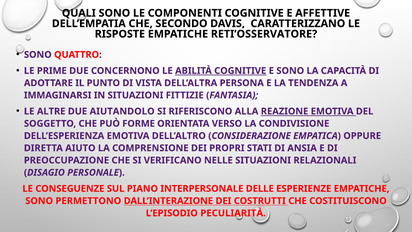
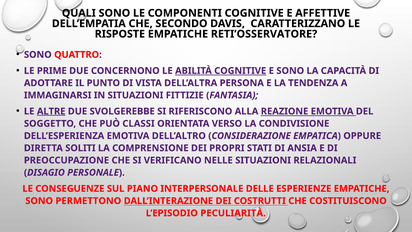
ALTRE underline: none -> present
AIUTANDOLO: AIUTANDOLO -> SVOLGEREBBE
FORME: FORME -> CLASSI
AIUTO: AIUTO -> SOLITI
